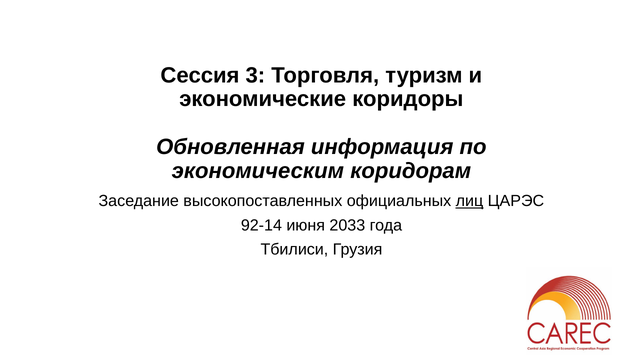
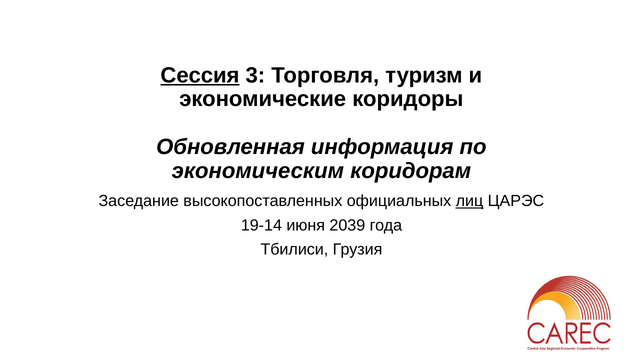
Сессия underline: none -> present
92-14: 92-14 -> 19-14
2033: 2033 -> 2039
